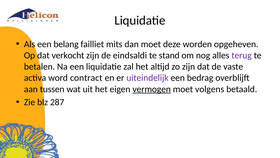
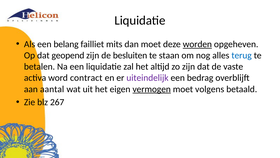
worden underline: none -> present
verkocht: verkocht -> geopend
eindsaldi: eindsaldi -> besluiten
stand: stand -> staan
terug colour: purple -> blue
tussen: tussen -> aantal
287: 287 -> 267
